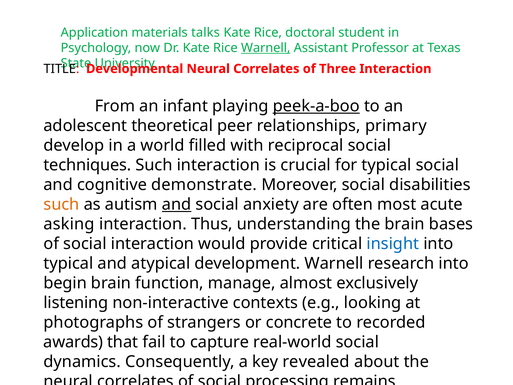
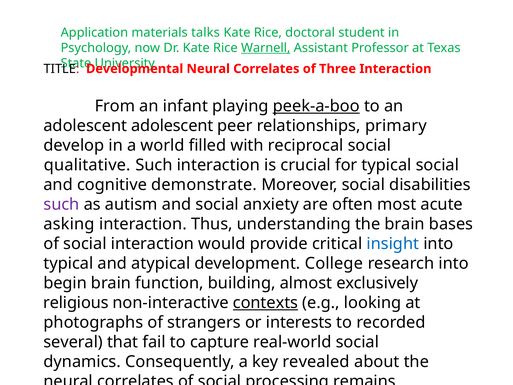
adolescent theoretical: theoretical -> adolescent
techniques: techniques -> qualitative
such at (61, 204) colour: orange -> purple
and at (177, 204) underline: present -> none
development Warnell: Warnell -> College
manage: manage -> building
listening: listening -> religious
contexts underline: none -> present
concrete: concrete -> interests
awards: awards -> several
